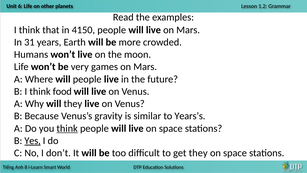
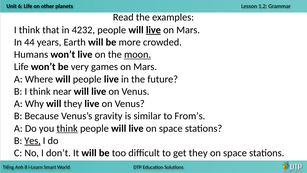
4150: 4150 -> 4232
live at (153, 30) underline: none -> present
31: 31 -> 44
moon underline: none -> present
food: food -> near
Years’s: Years’s -> From’s
